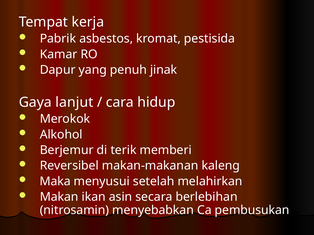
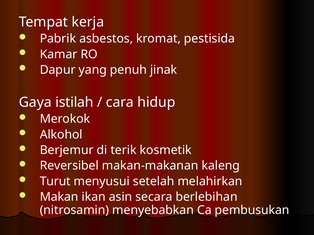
lanjut: lanjut -> istilah
memberi: memberi -> kosmetik
Maka: Maka -> Turut
